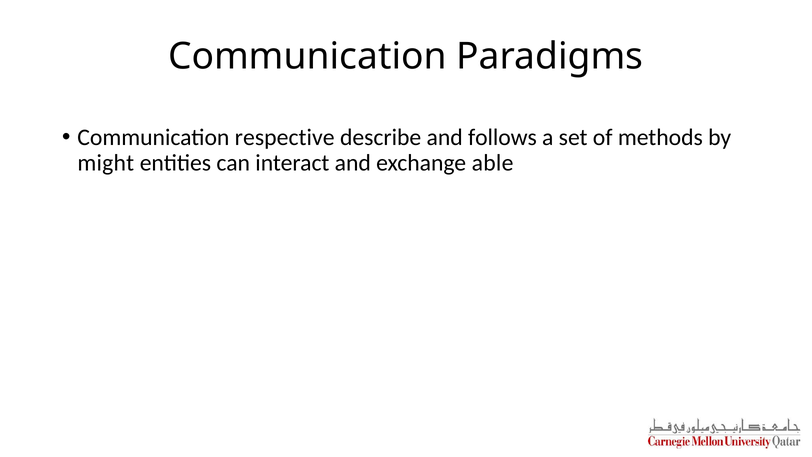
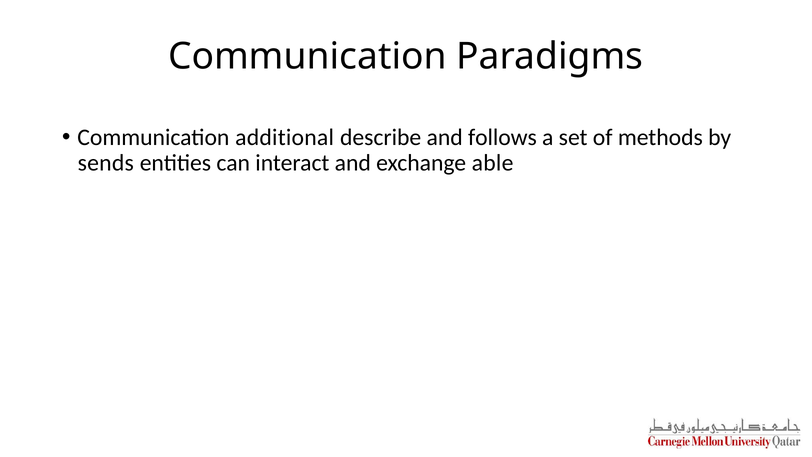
respective: respective -> additional
might: might -> sends
